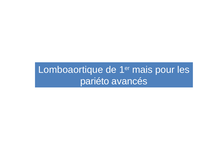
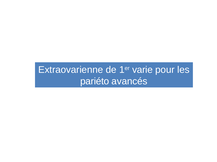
Lomboaortique: Lomboaortique -> Extraovarienne
mais: mais -> varie
